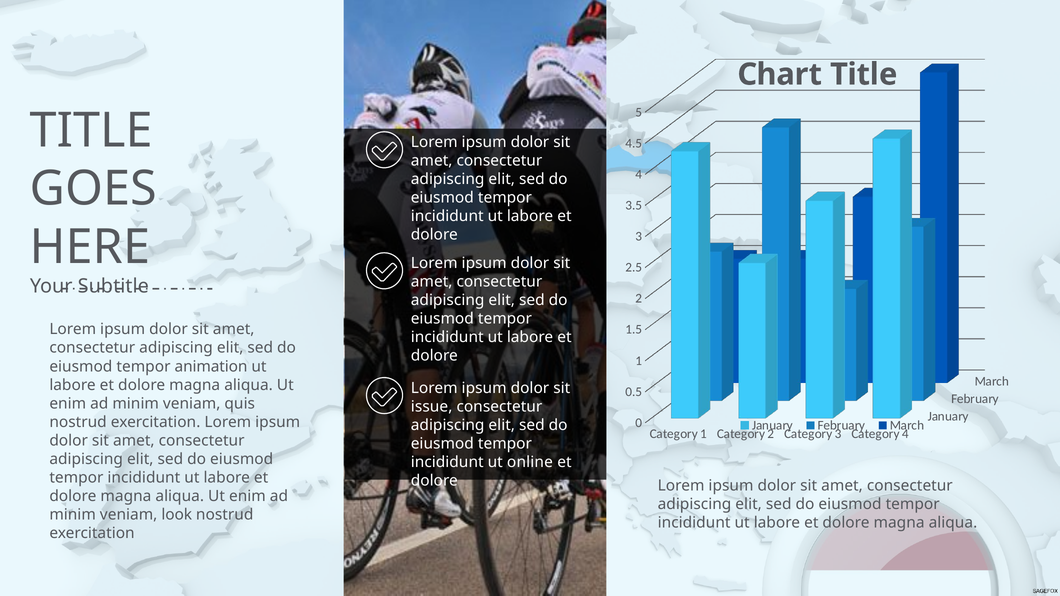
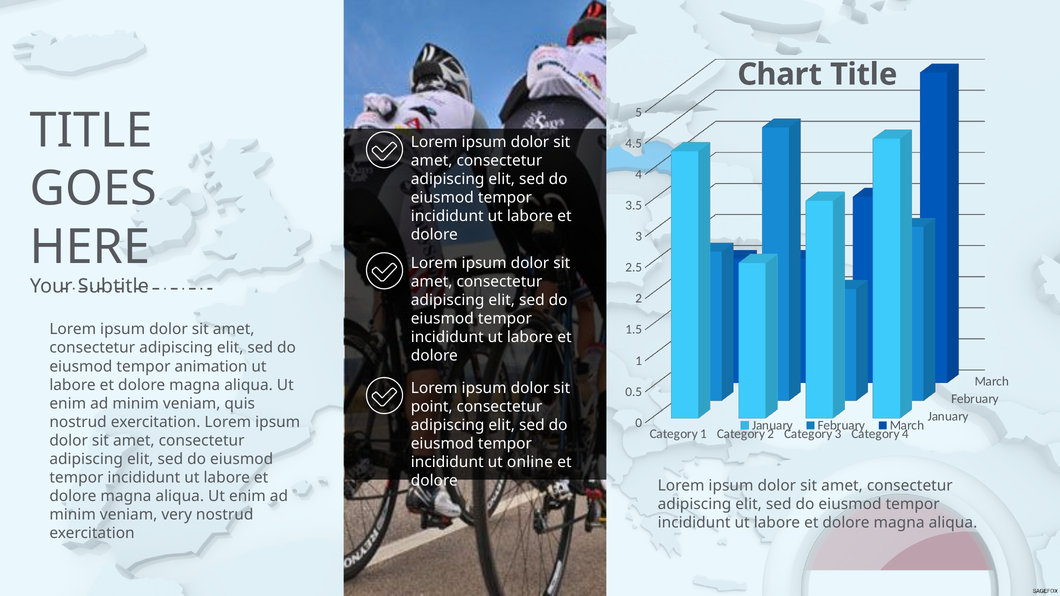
issue: issue -> point
look: look -> very
